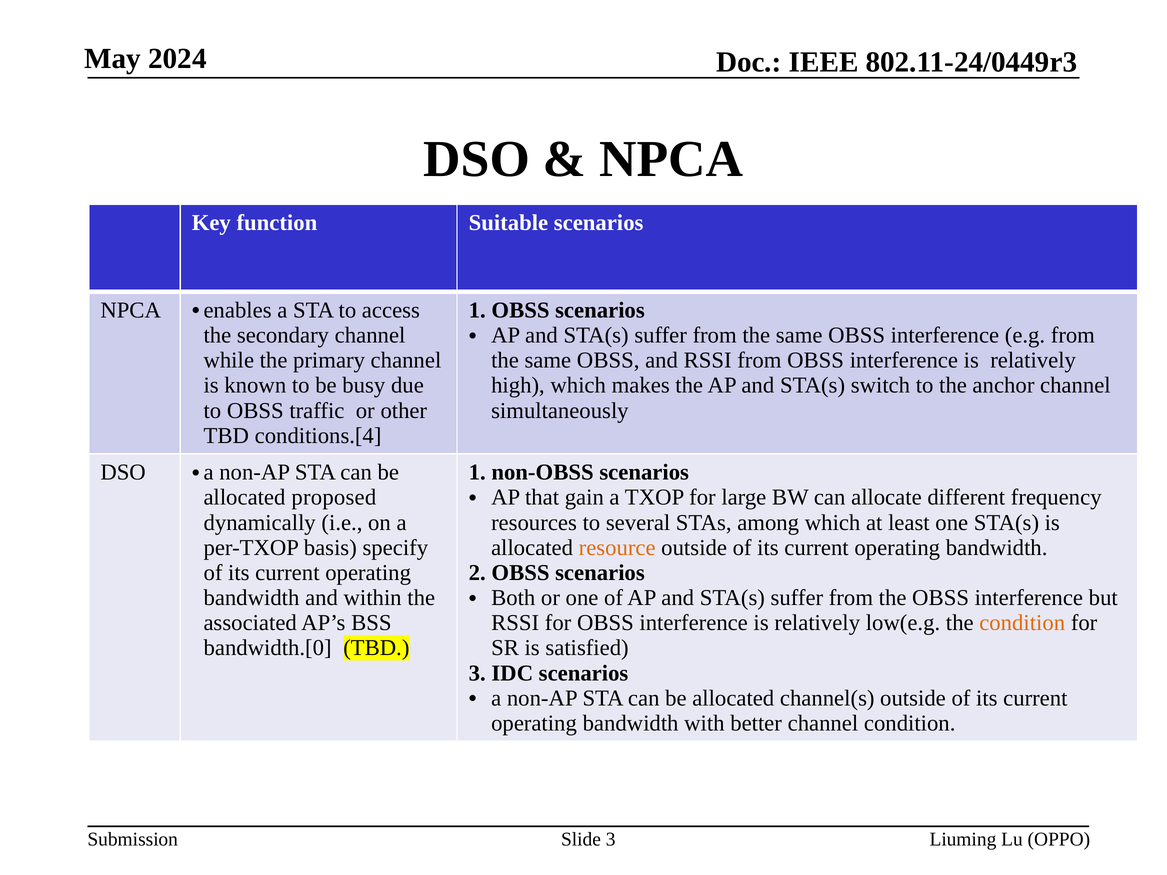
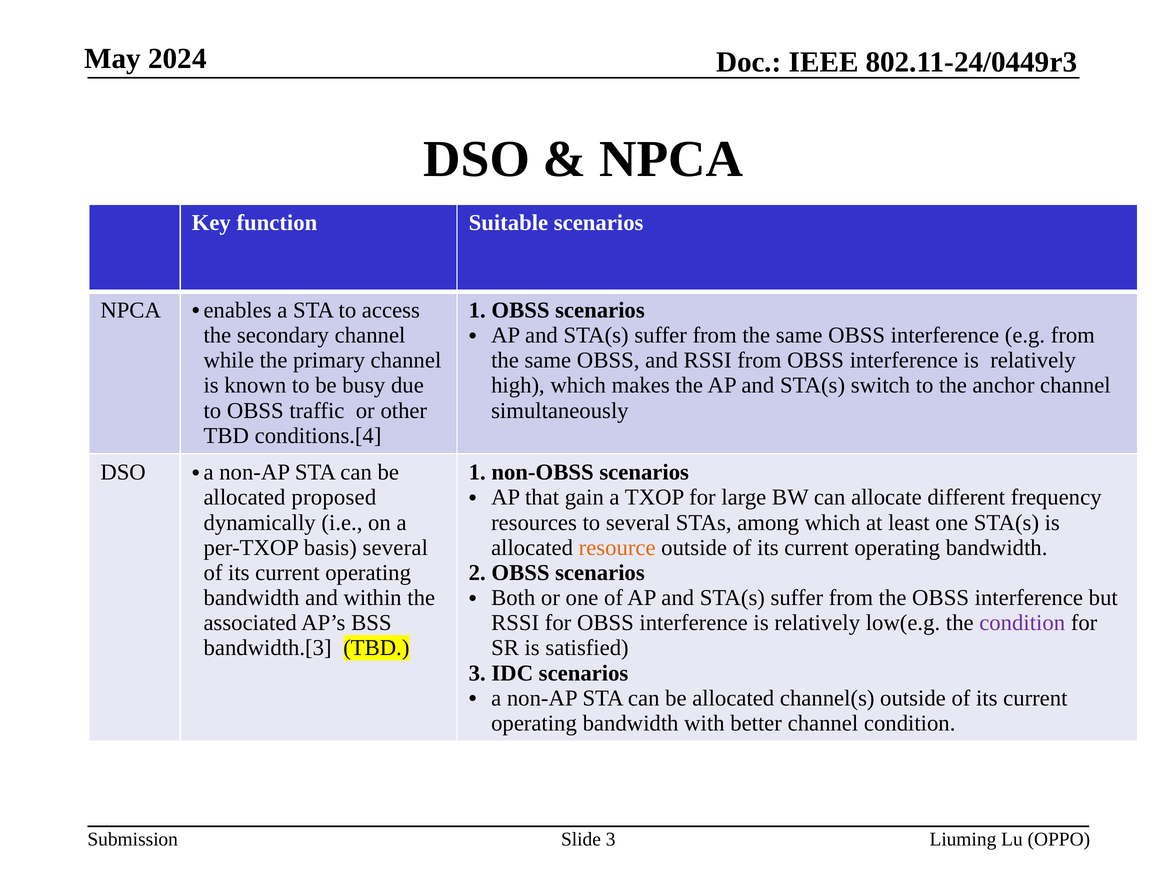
basis specify: specify -> several
condition at (1022, 623) colour: orange -> purple
bandwidth.[0: bandwidth.[0 -> bandwidth.[3
